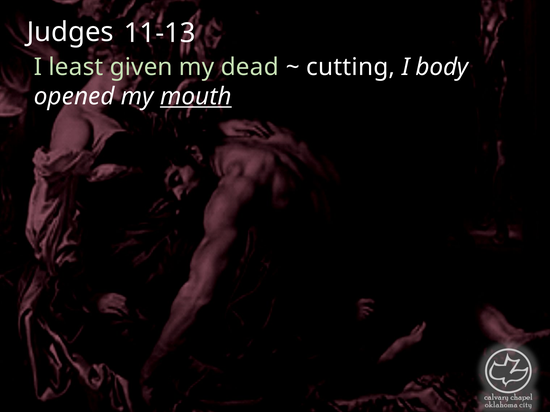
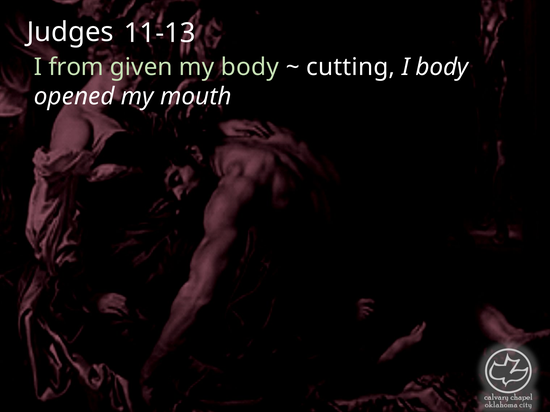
least: least -> from
my dead: dead -> body
mouth underline: present -> none
